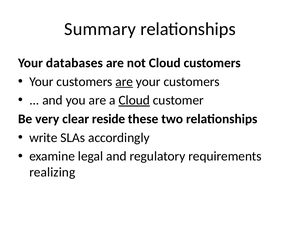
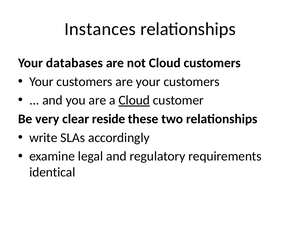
Summary: Summary -> Instances
are at (124, 82) underline: present -> none
realizing: realizing -> identical
